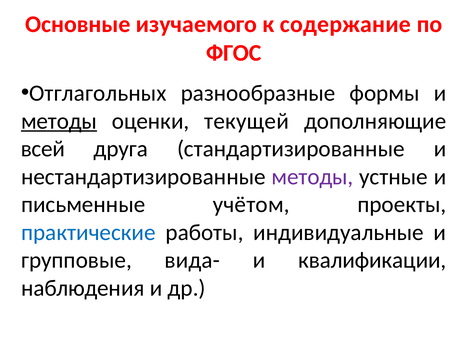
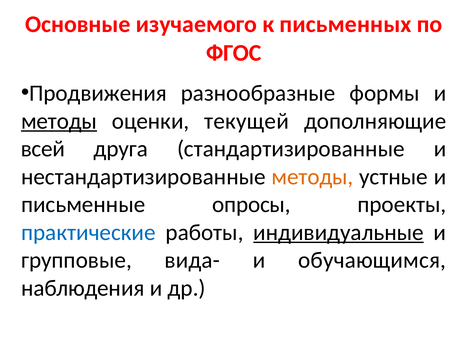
содержание: содержание -> письменных
Отглагольных: Отглагольных -> Продвижения
методы at (313, 177) colour: purple -> orange
учётом: учётом -> опросы
индивидуальные underline: none -> present
квалификации: квалификации -> обучающимся
